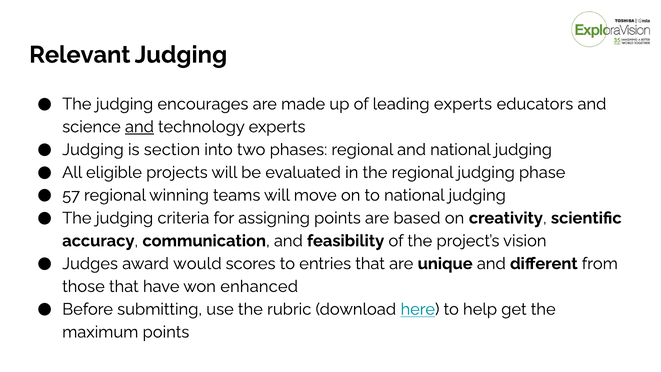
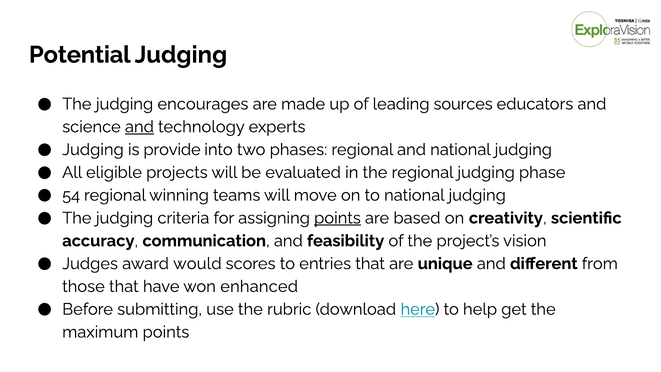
Relevant: Relevant -> Potential
leading experts: experts -> sources
section: section -> provide
57: 57 -> 54
points at (337, 218) underline: none -> present
